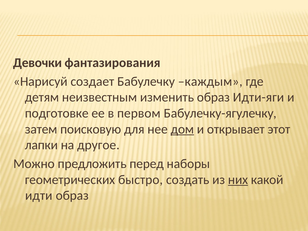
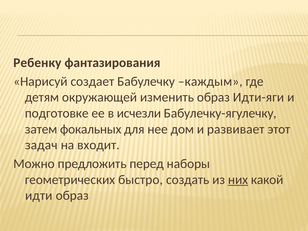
Девочки: Девочки -> Ребенку
неизвестным: неизвестным -> окружающей
первом: первом -> исчезли
поисковую: поисковую -> фокальных
дом underline: present -> none
открывает: открывает -> развивает
лапки: лапки -> задач
другое: другое -> входит
